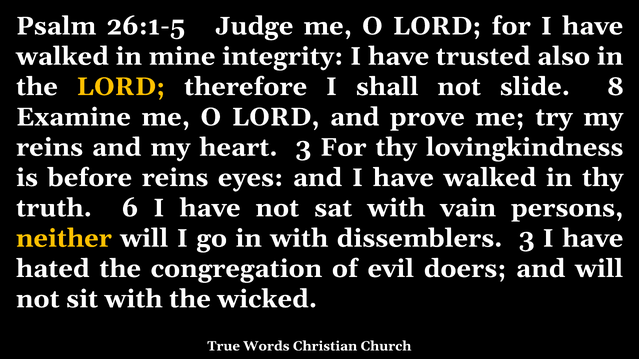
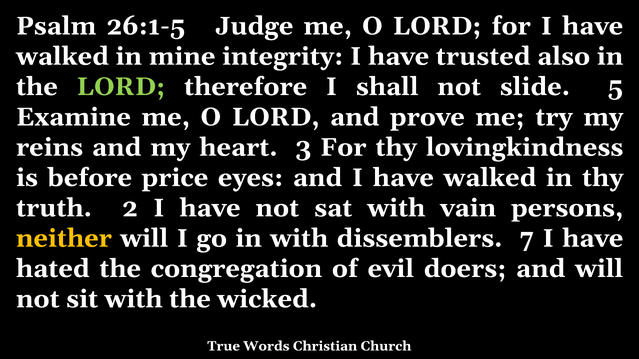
LORD at (121, 87) colour: yellow -> light green
8: 8 -> 5
before reins: reins -> price
6: 6 -> 2
dissemblers 3: 3 -> 7
